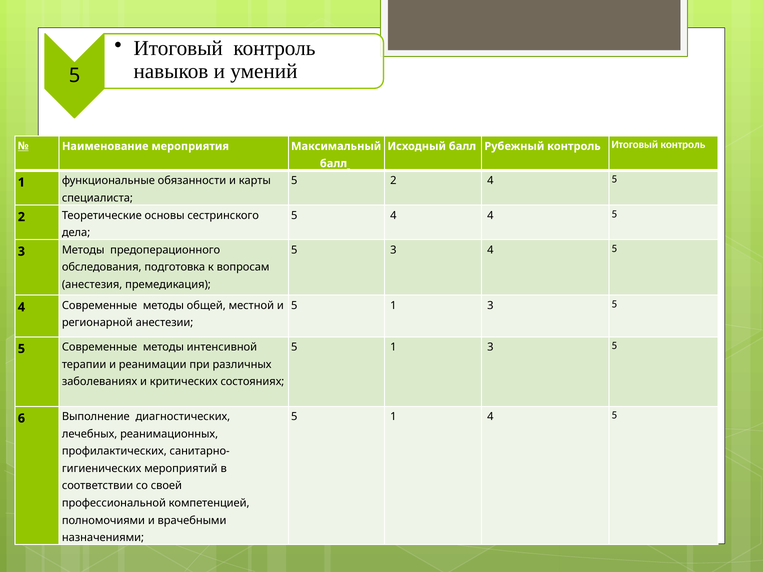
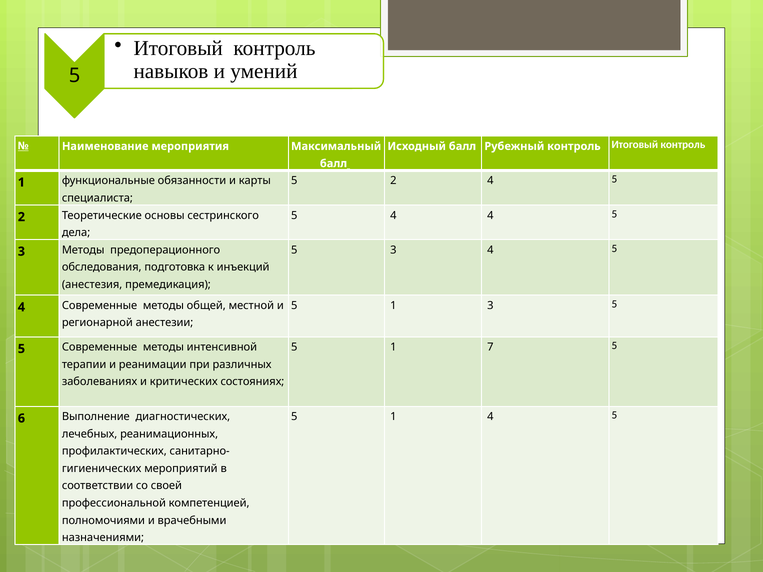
вопросам: вопросам -> инъекций
3 at (490, 347): 3 -> 7
